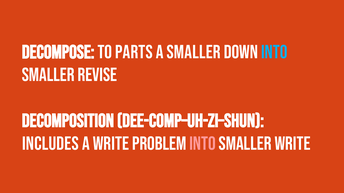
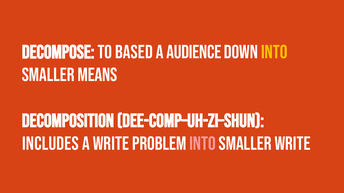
Parts: Parts -> Based
a smaller: smaller -> audience
into at (274, 52) colour: light blue -> yellow
revise: revise -> means
